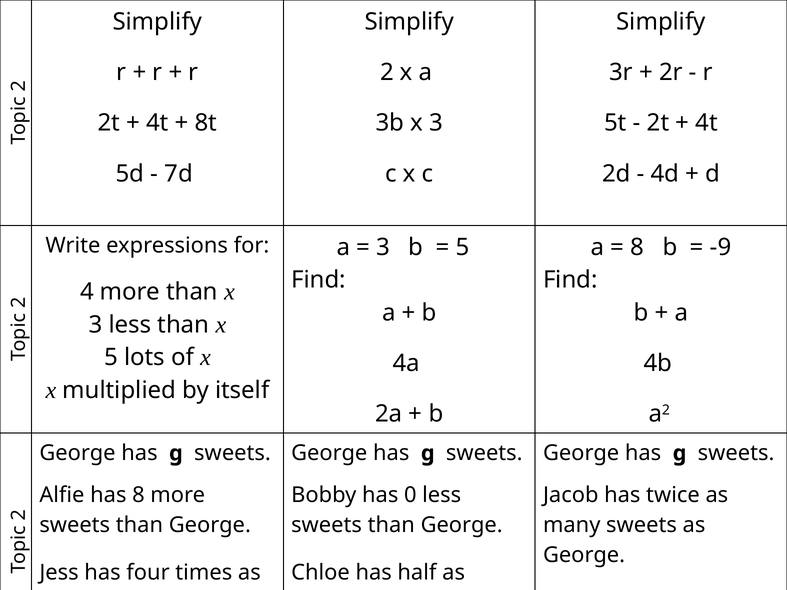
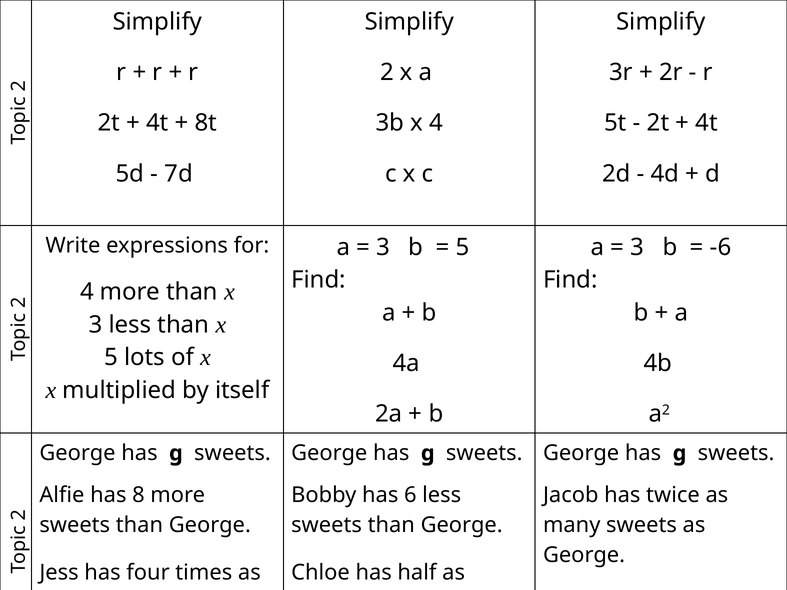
3b x 3: 3 -> 4
8 at (637, 247): 8 -> 3
-9: -9 -> -6
0: 0 -> 6
